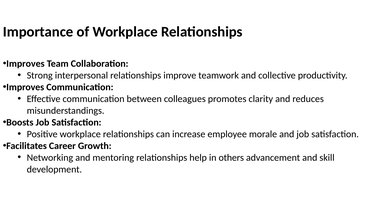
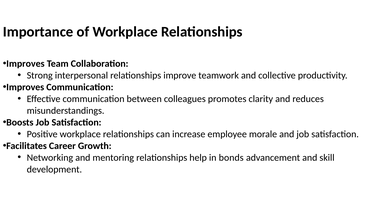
others: others -> bonds
